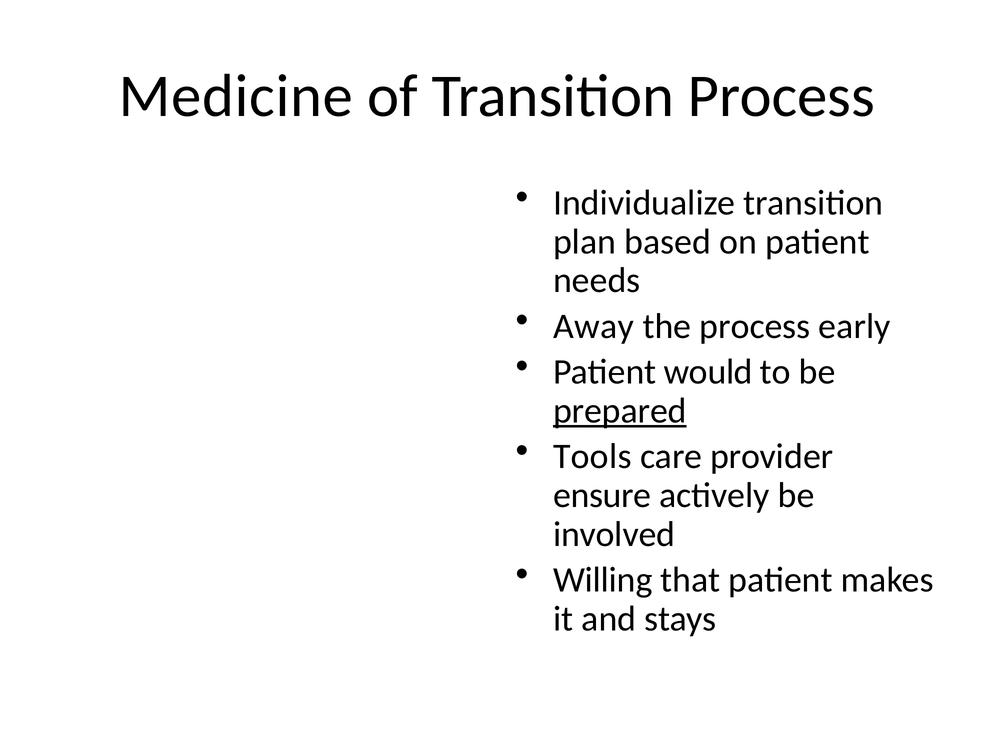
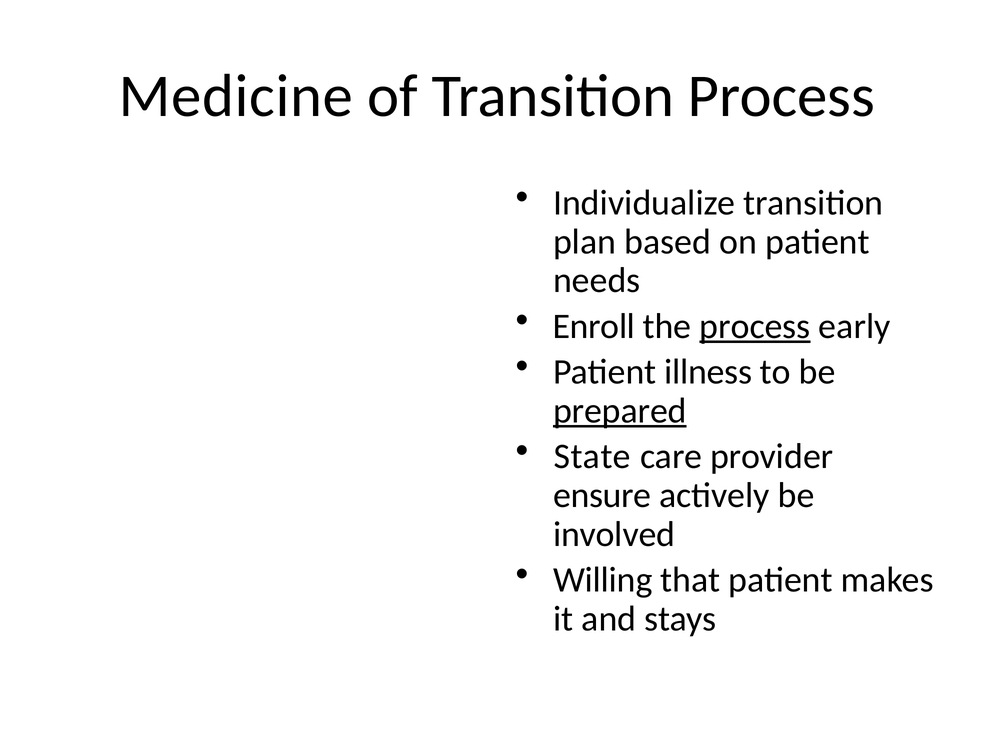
Away: Away -> Enroll
process at (755, 326) underline: none -> present
would: would -> illness
Tools: Tools -> State
